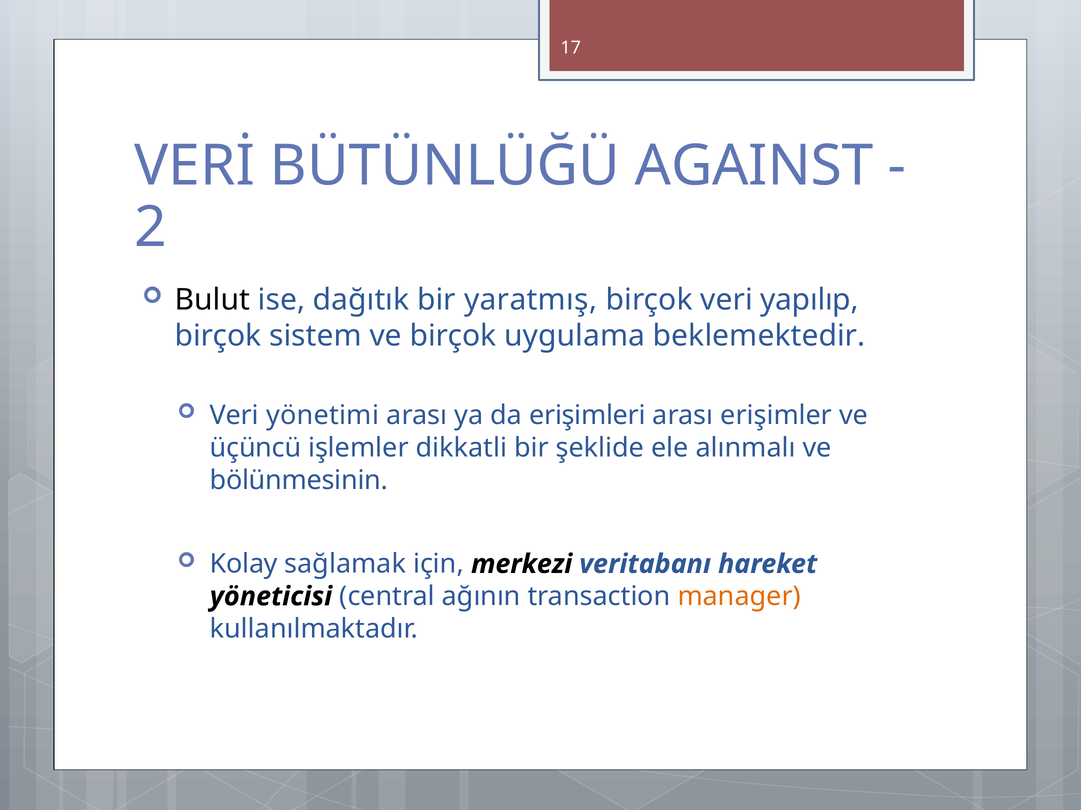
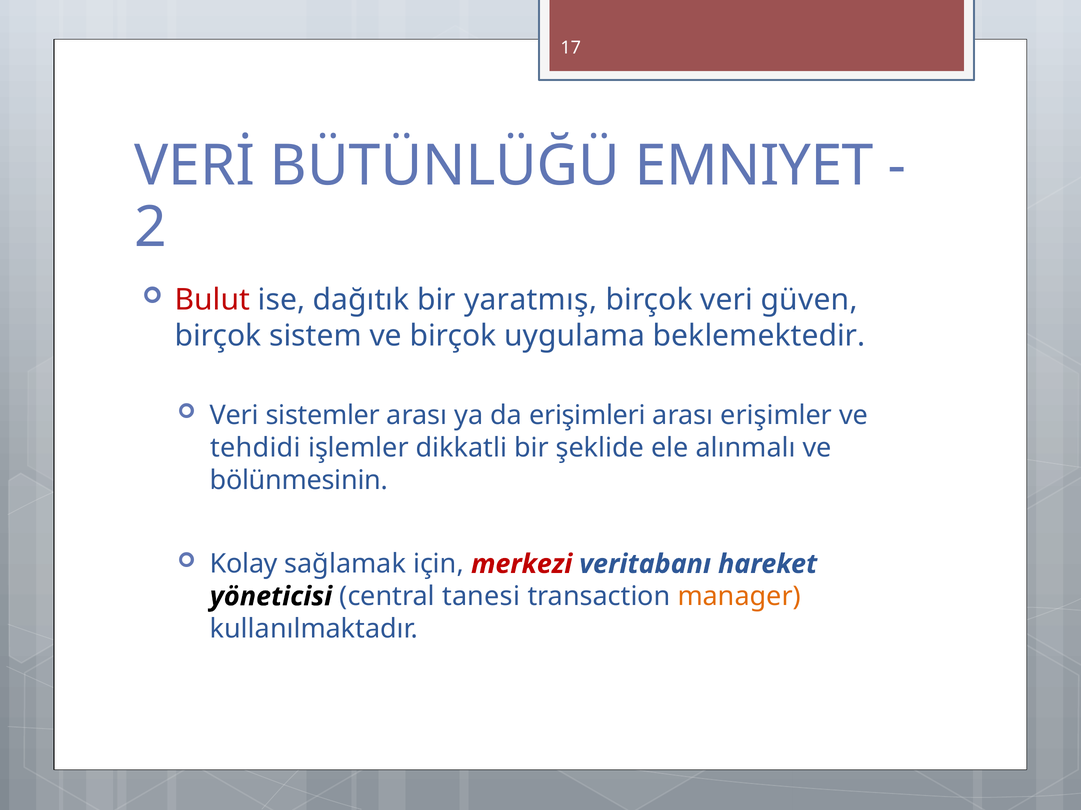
AGAINST: AGAINST -> EMNIYET
Bulut colour: black -> red
yapılıp: yapılıp -> güven
yönetimi: yönetimi -> sistemler
üçüncü: üçüncü -> tehdidi
merkezi colour: black -> red
ağının: ağının -> tanesi
